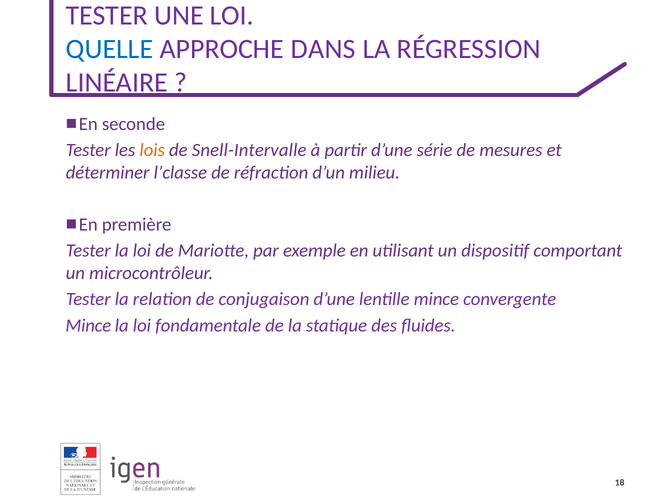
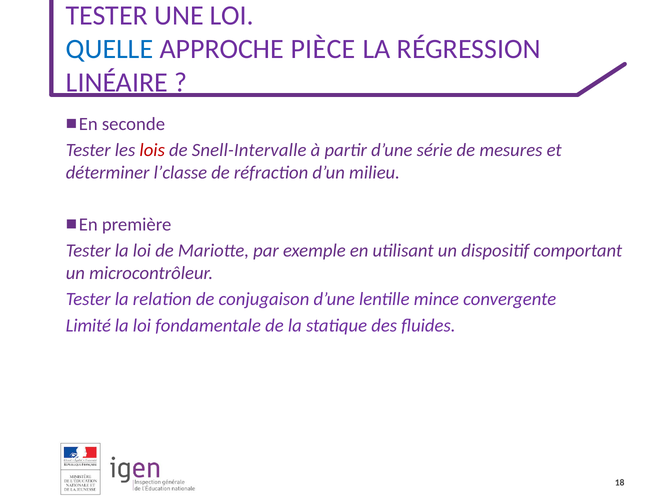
DANS: DANS -> PIÈCE
lois colour: orange -> red
Mince at (88, 326): Mince -> Limité
